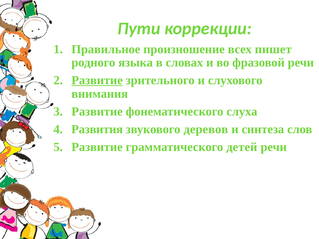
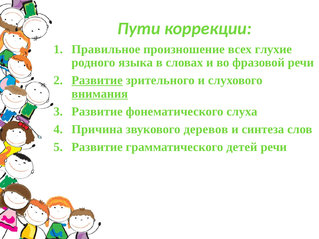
пишет: пишет -> глухие
внимания underline: none -> present
Развития: Развития -> Причина
